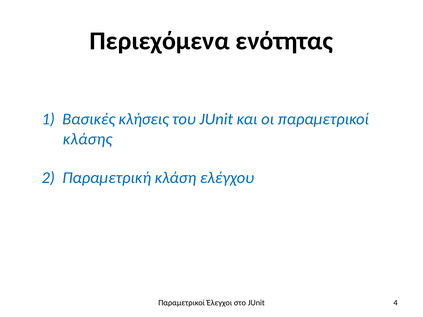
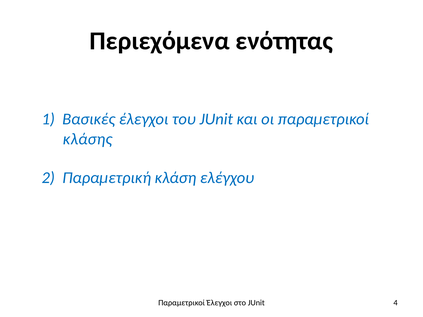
Βασικές κλήσεις: κλήσεις -> έλεγχοι
